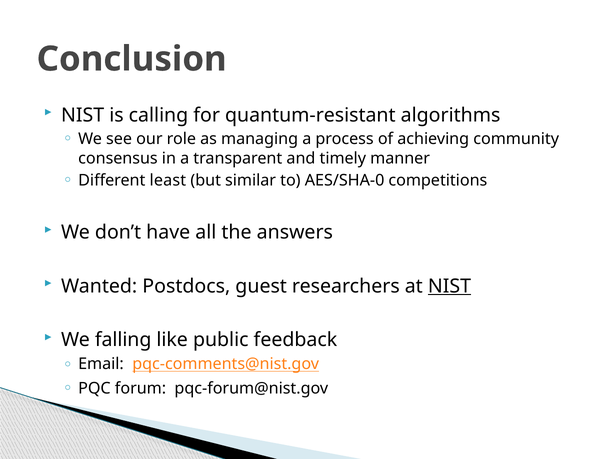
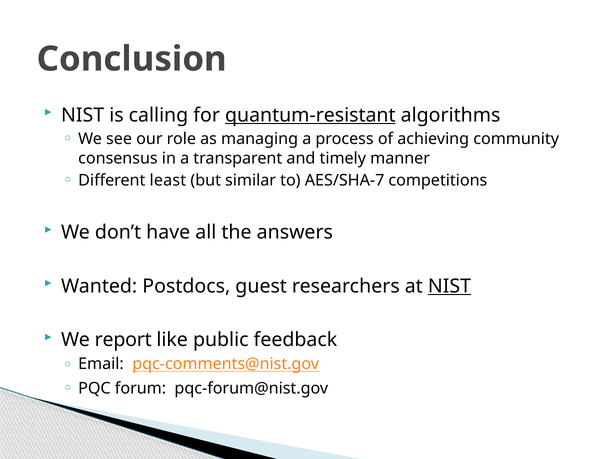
quantum-resistant underline: none -> present
AES/SHA-0: AES/SHA-0 -> AES/SHA-7
falling: falling -> report
